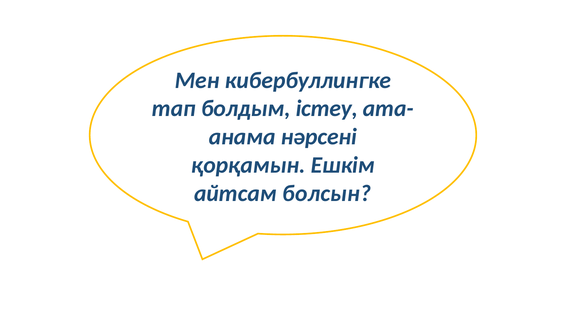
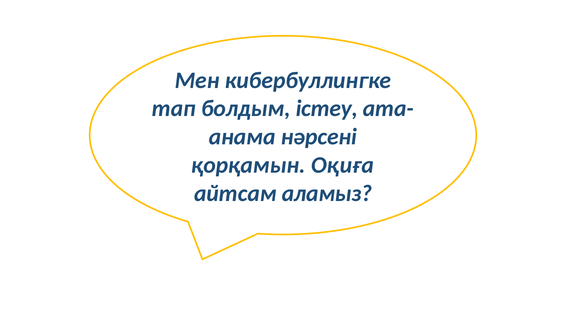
Ешкім: Ешкім -> Оқиға
болсын: болсын -> аламыз
